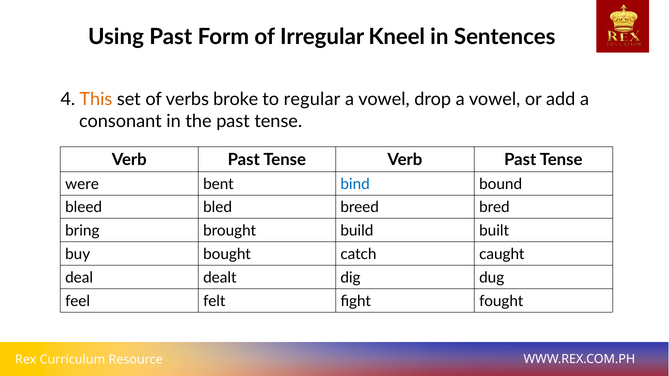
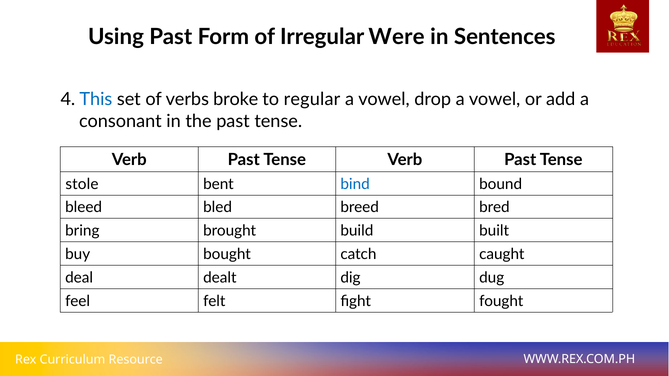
Kneel: Kneel -> Were
This colour: orange -> blue
were: were -> stole
